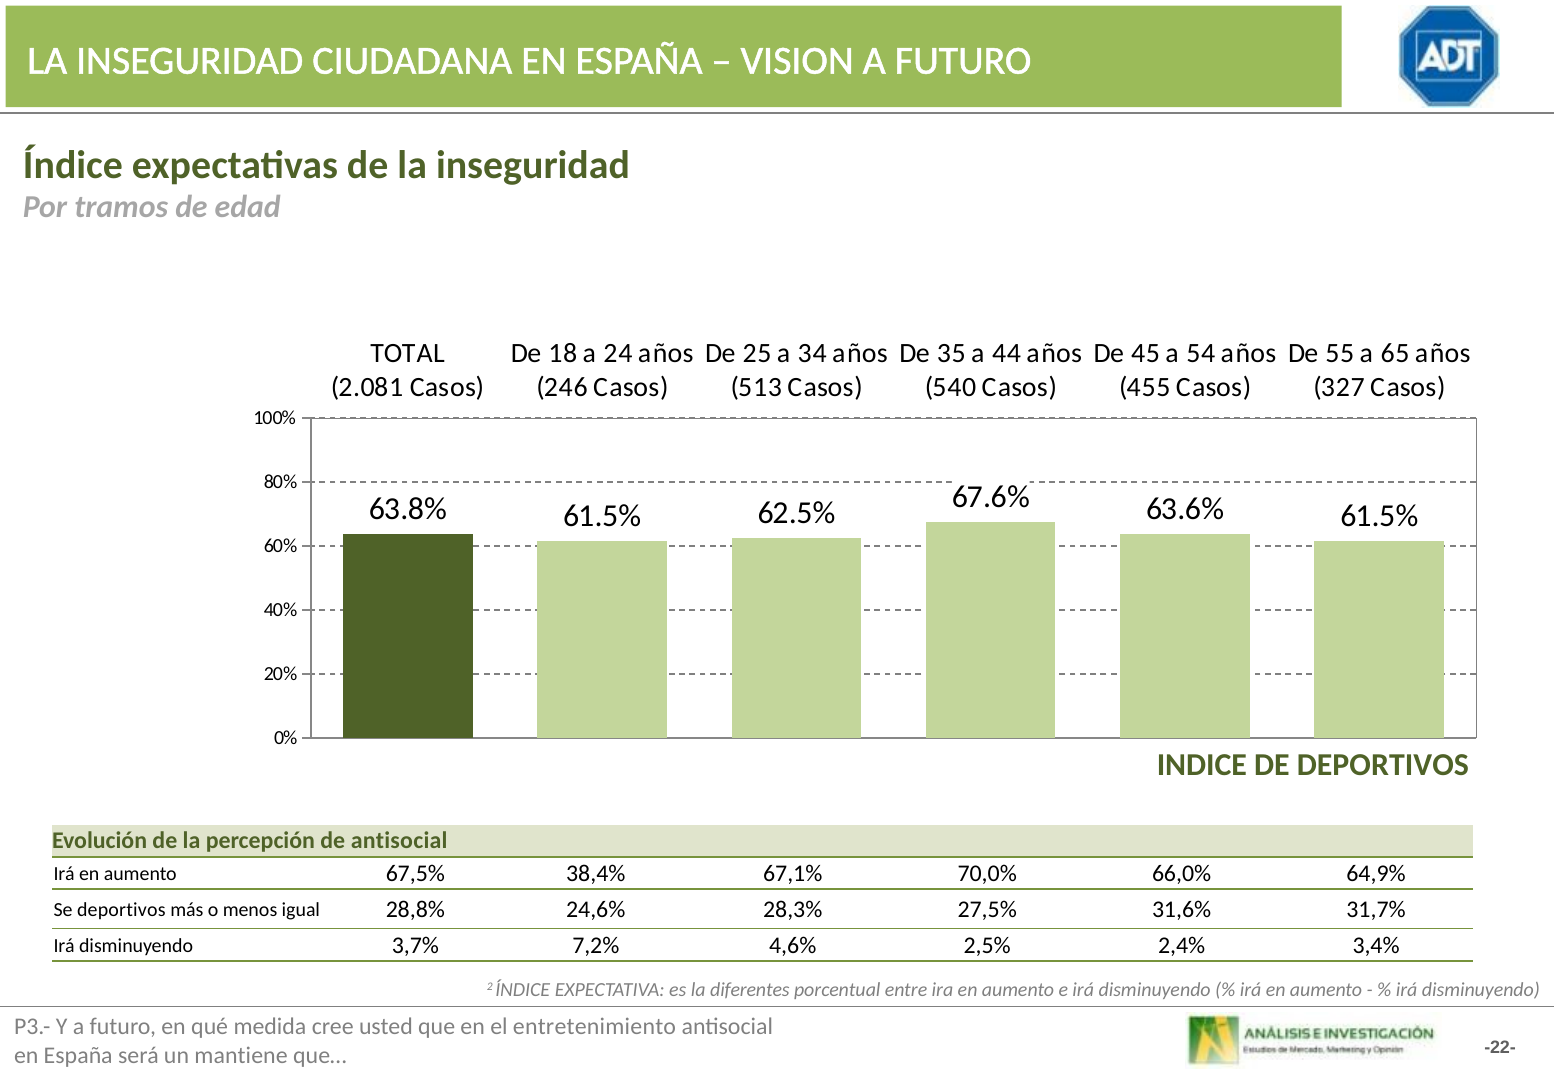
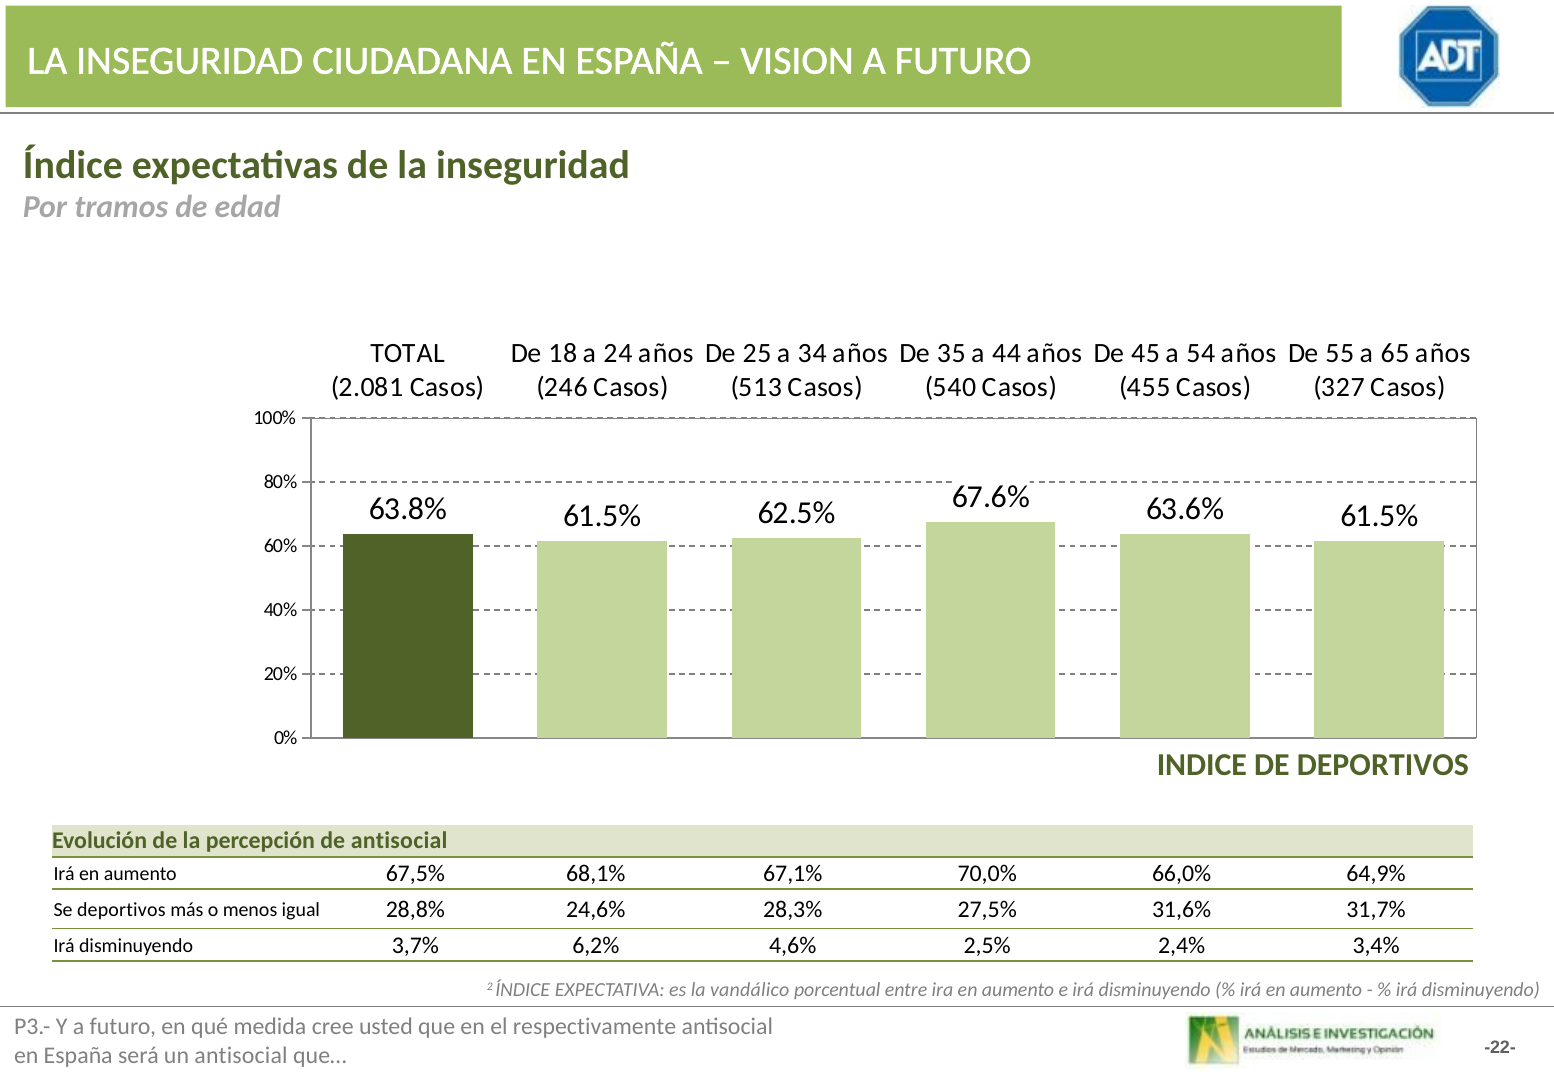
38,4%: 38,4% -> 68,1%
7,2%: 7,2% -> 6,2%
diferentes: diferentes -> vandálico
entretenimiento: entretenimiento -> respectivamente
un mantiene: mantiene -> antisocial
